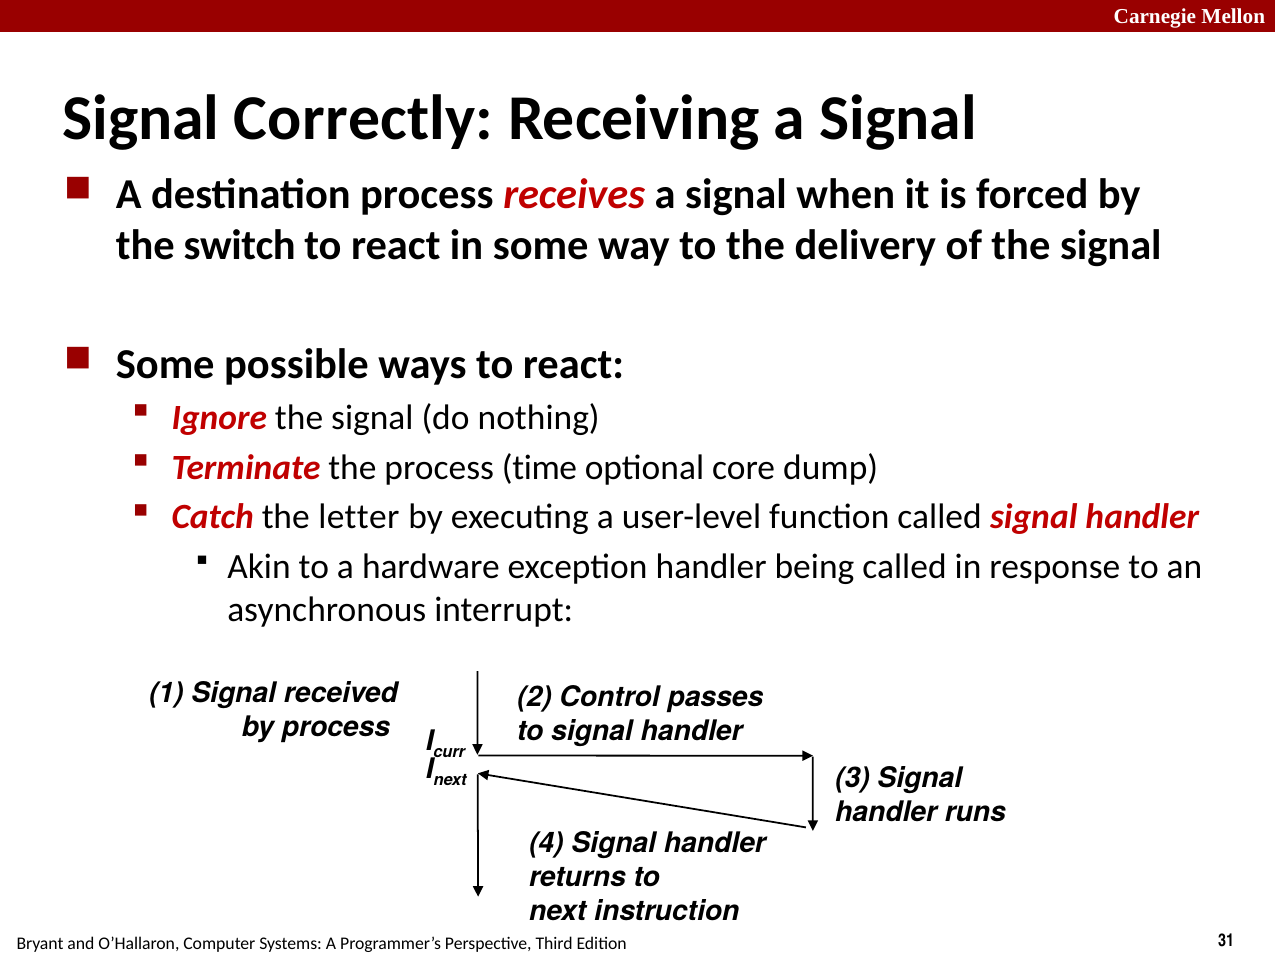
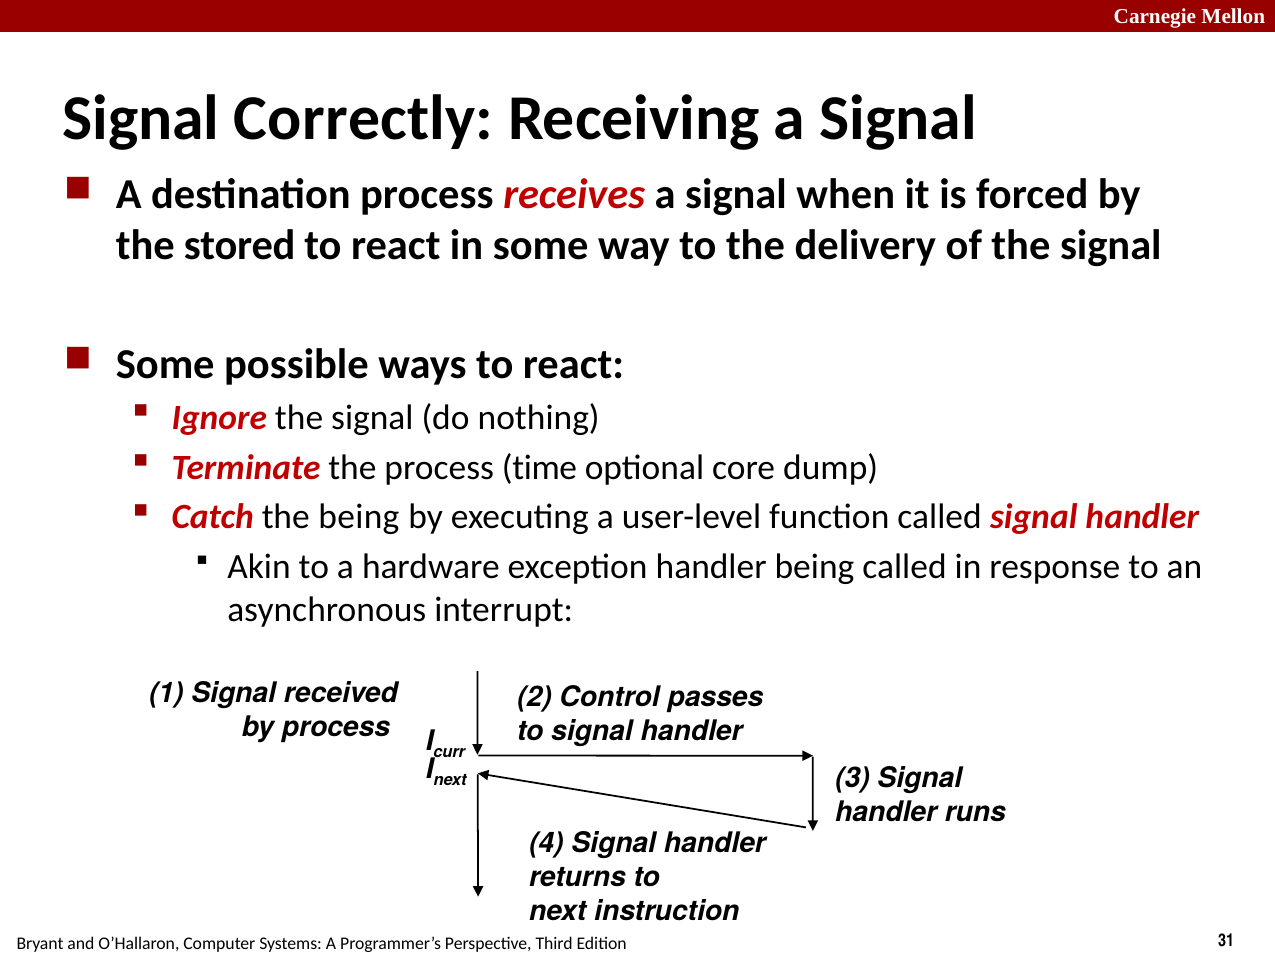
switch: switch -> stored
the letter: letter -> being
